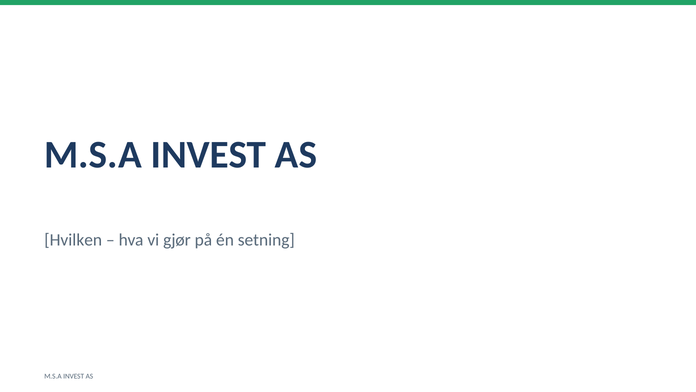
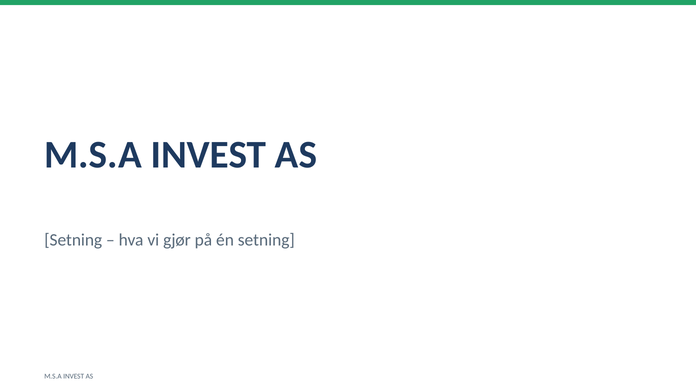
Hvilken at (73, 240): Hvilken -> Setning
